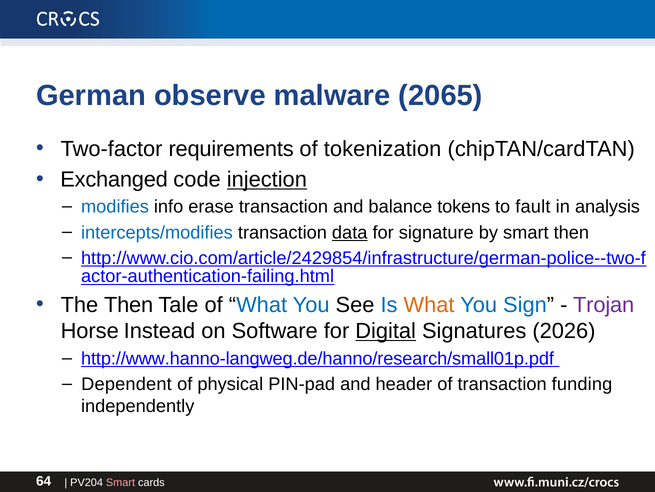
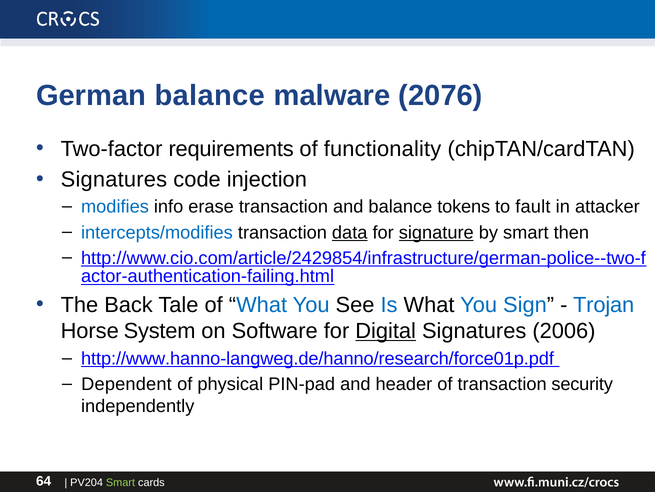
German observe: observe -> balance
2065: 2065 -> 2076
tokenization: tokenization -> functionality
Exchanged at (114, 179): Exchanged -> Signatures
injection underline: present -> none
analysis: analysis -> attacker
signature underline: none -> present
The Then: Then -> Back
What at (429, 304) colour: orange -> black
Trojan colour: purple -> blue
Instead: Instead -> System
2026: 2026 -> 2006
http://www.hanno-langweg.de/hanno/research/small01p.pdf: http://www.hanno-langweg.de/hanno/research/small01p.pdf -> http://www.hanno-langweg.de/hanno/research/force01p.pdf
funding: funding -> security
Smart at (120, 482) colour: pink -> light green
